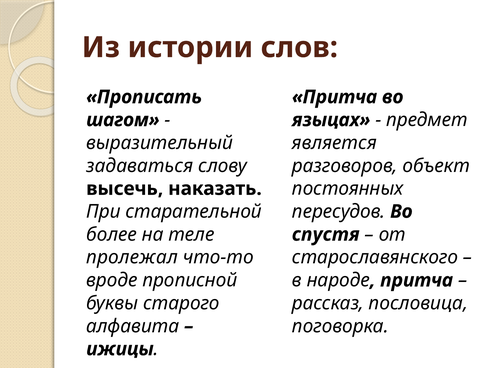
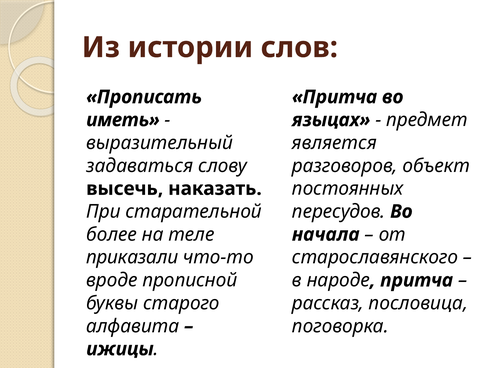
шагом: шагом -> иметь
спустя: спустя -> начала
пролежал: пролежал -> приказали
